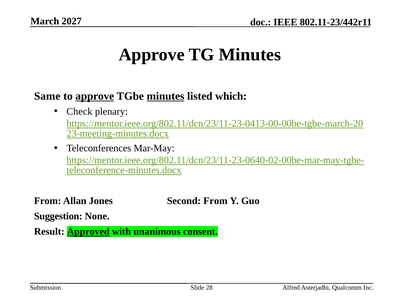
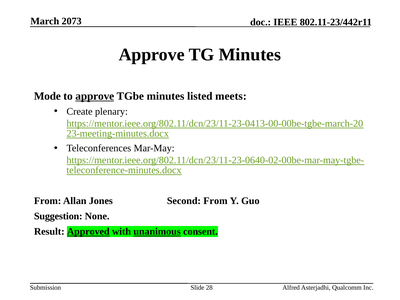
2027: 2027 -> 2073
Same: Same -> Mode
minutes at (166, 96) underline: present -> none
which: which -> meets
Check: Check -> Create
unanimous underline: none -> present
